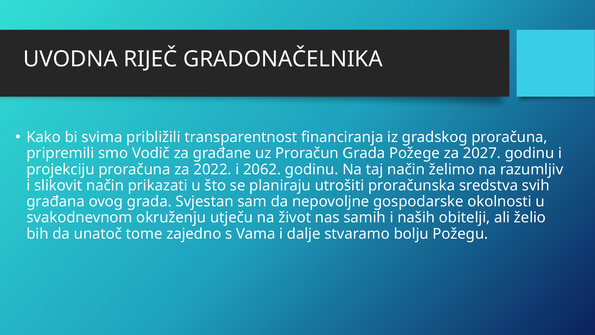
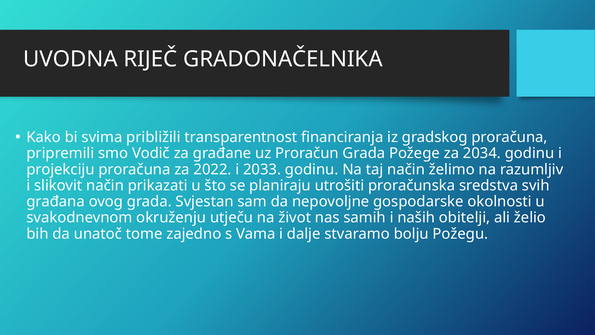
2027: 2027 -> 2034
2062: 2062 -> 2033
